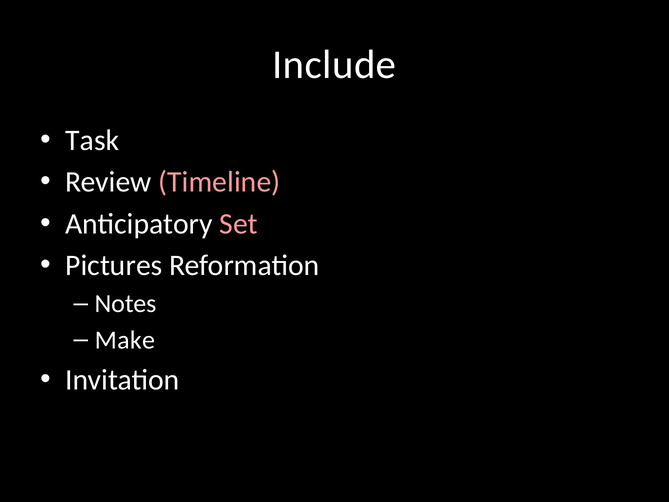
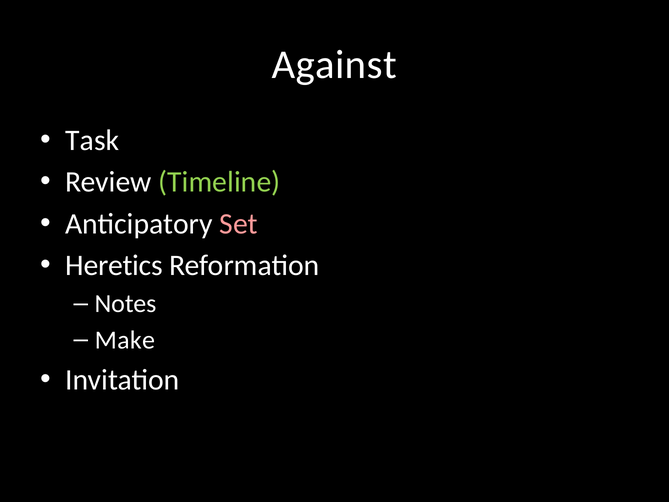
Include: Include -> Against
Timeline colour: pink -> light green
Pictures: Pictures -> Heretics
